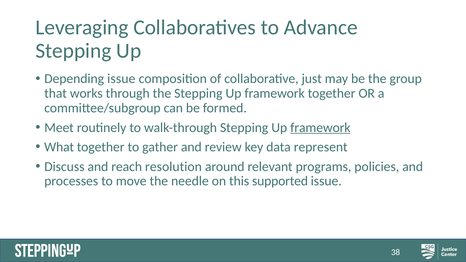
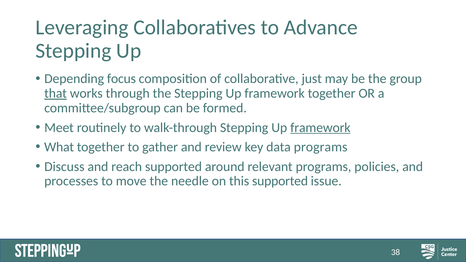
Depending issue: issue -> focus
that underline: none -> present
data represent: represent -> programs
reach resolution: resolution -> supported
